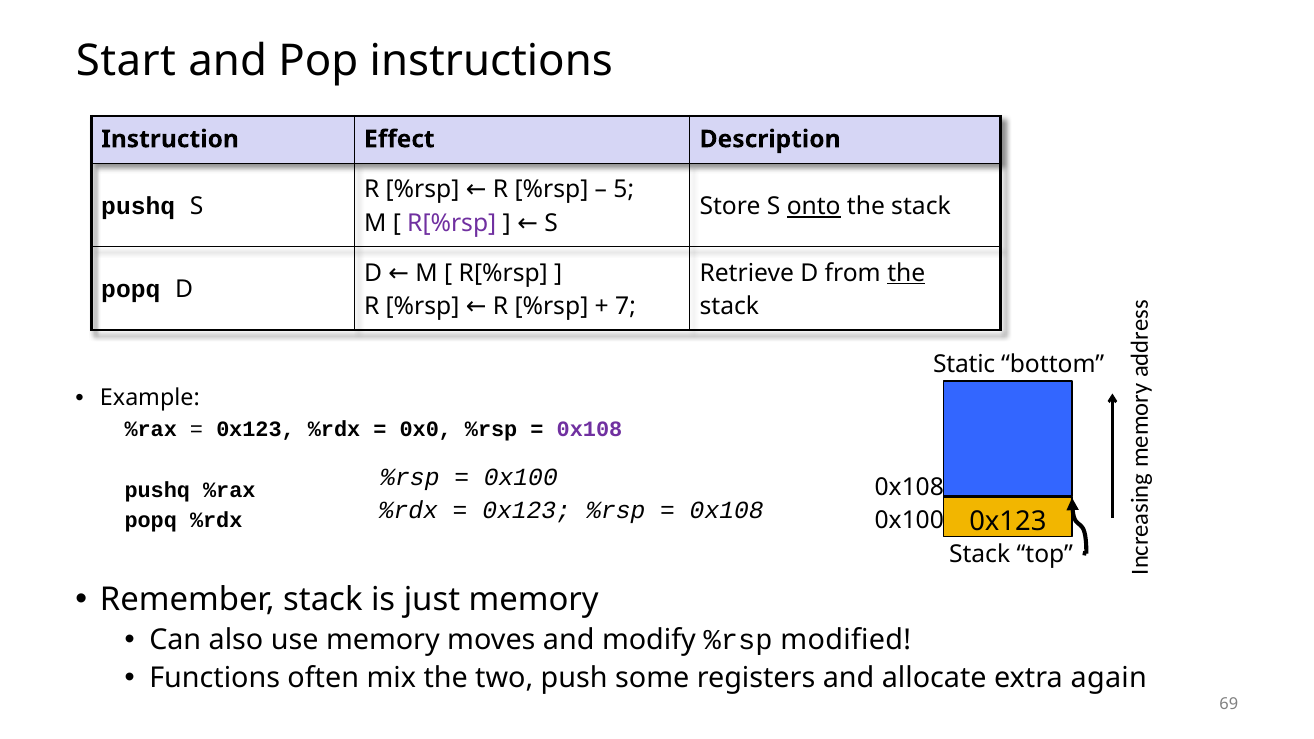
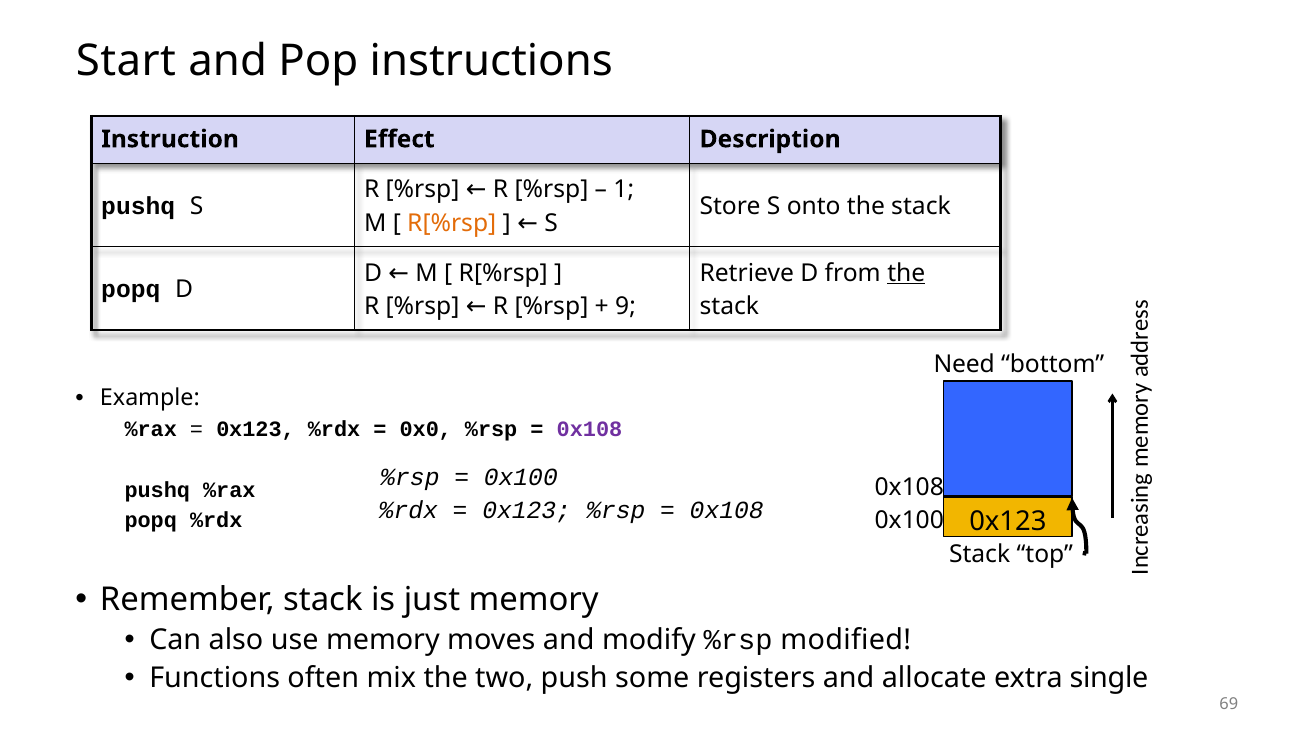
5: 5 -> 1
onto underline: present -> none
R[%rsp at (452, 223) colour: purple -> orange
7: 7 -> 9
Static: Static -> Need
again: again -> single
